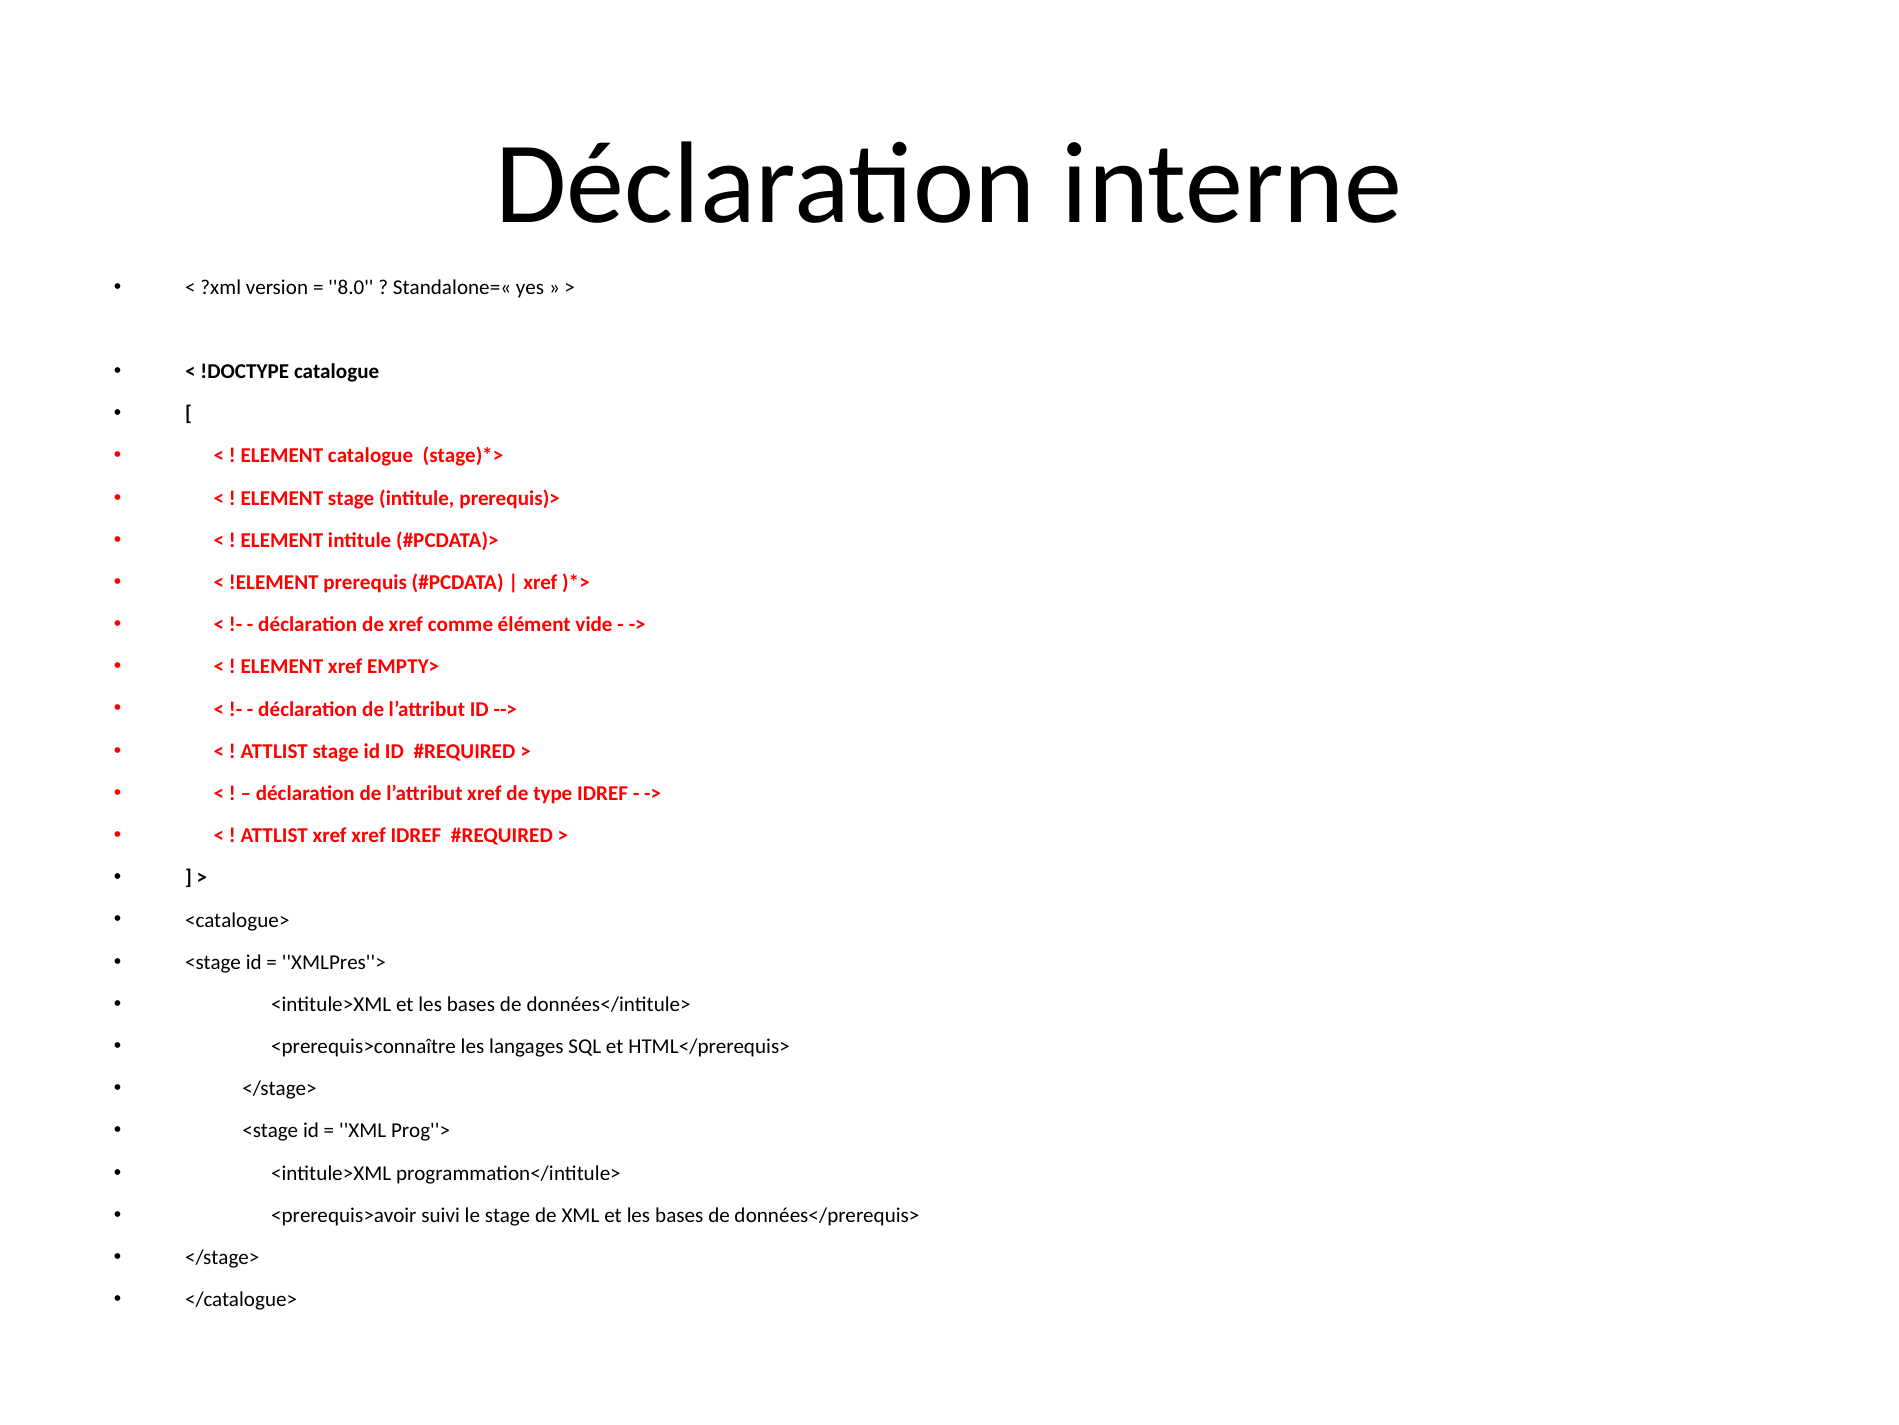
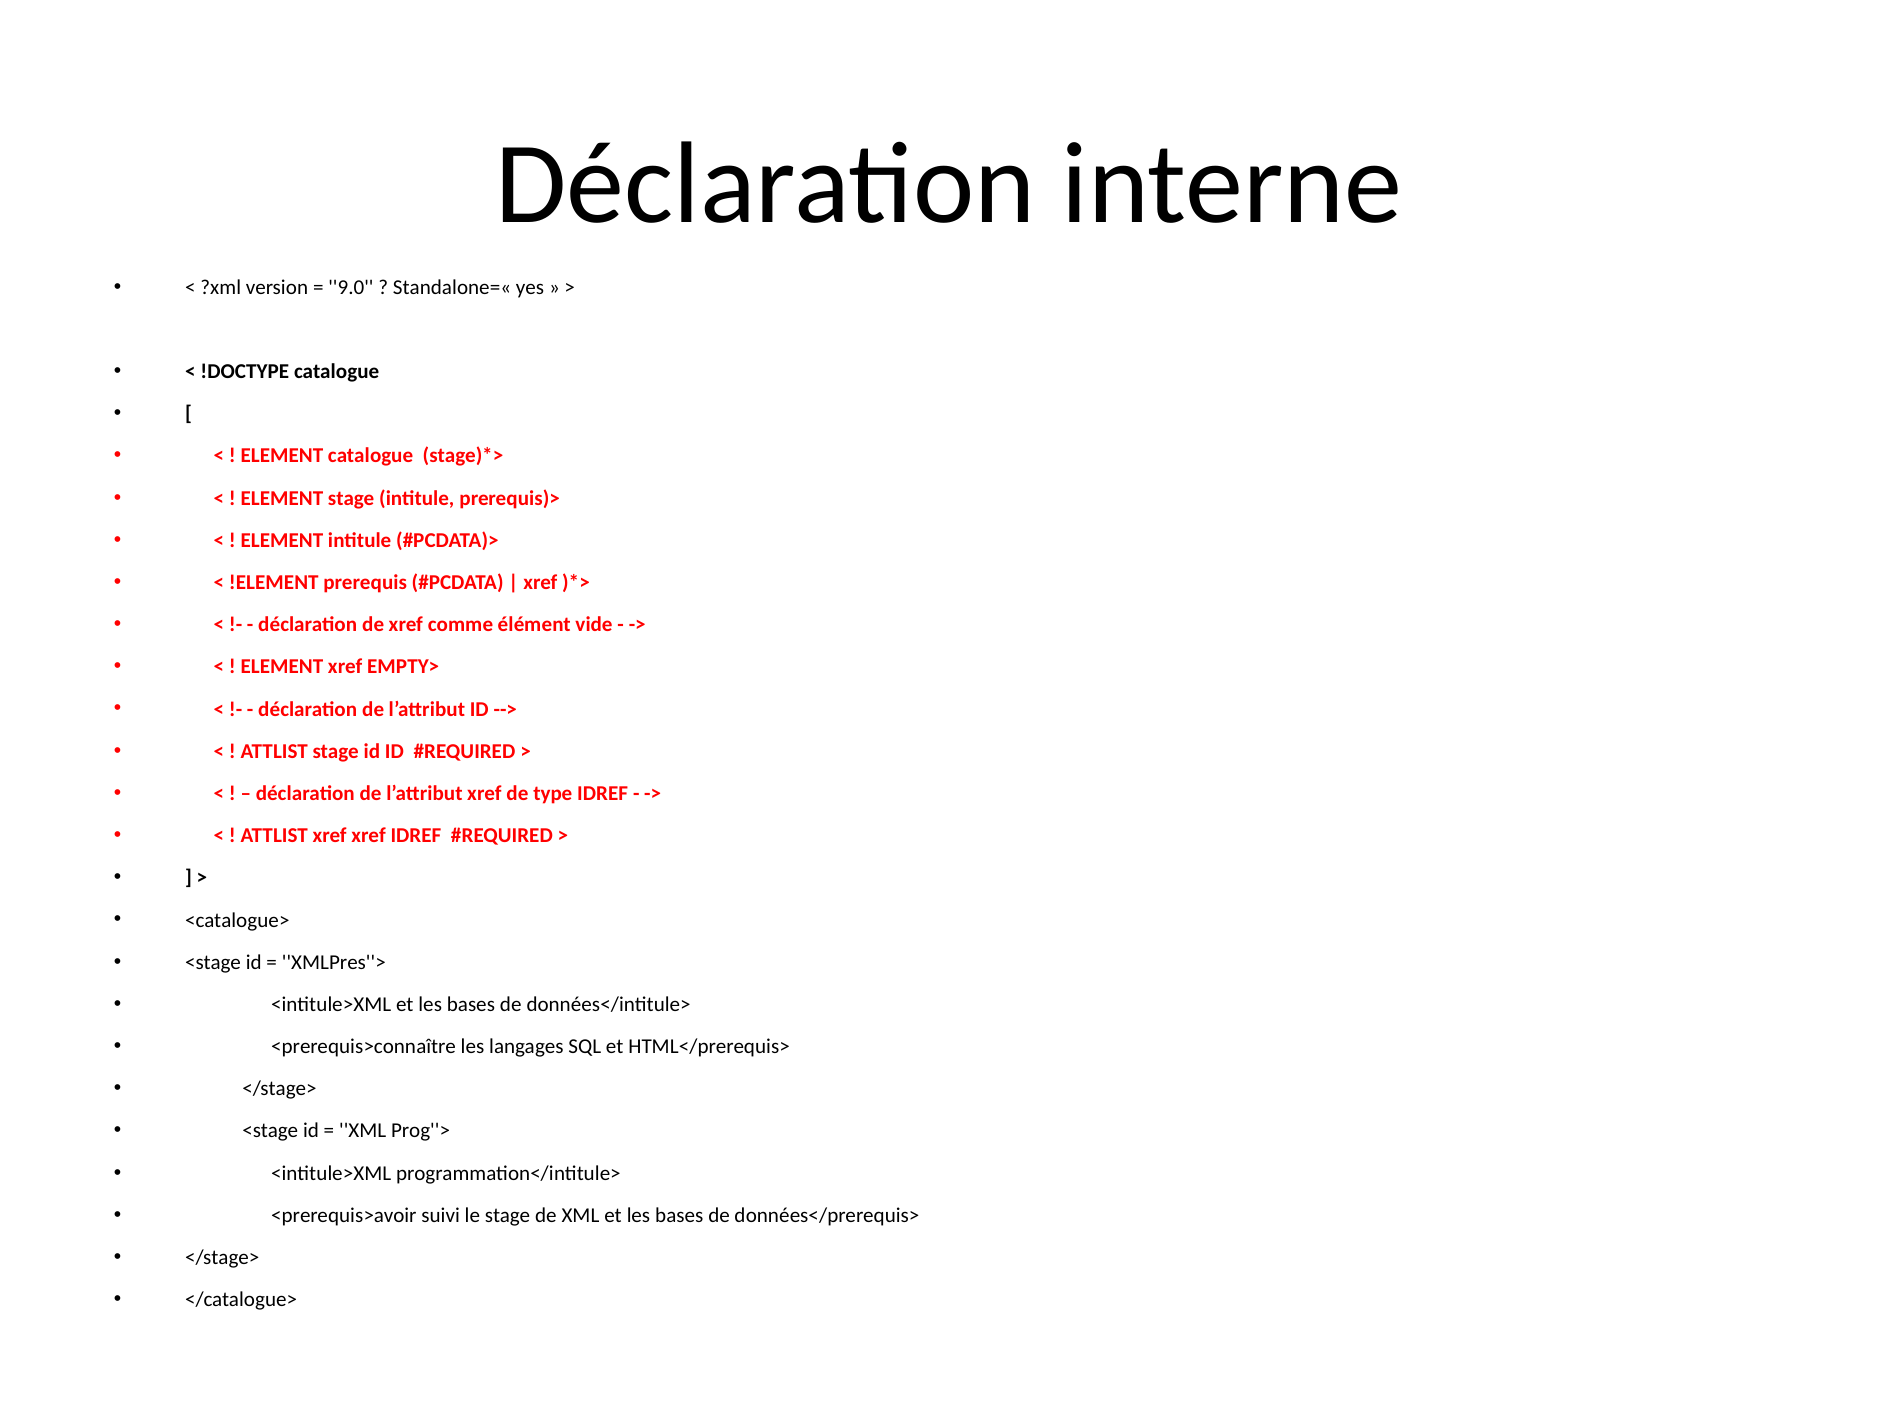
8.0: 8.0 -> 9.0
